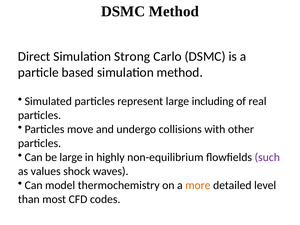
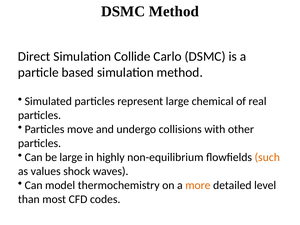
Strong: Strong -> Collide
including: including -> chemical
such colour: purple -> orange
